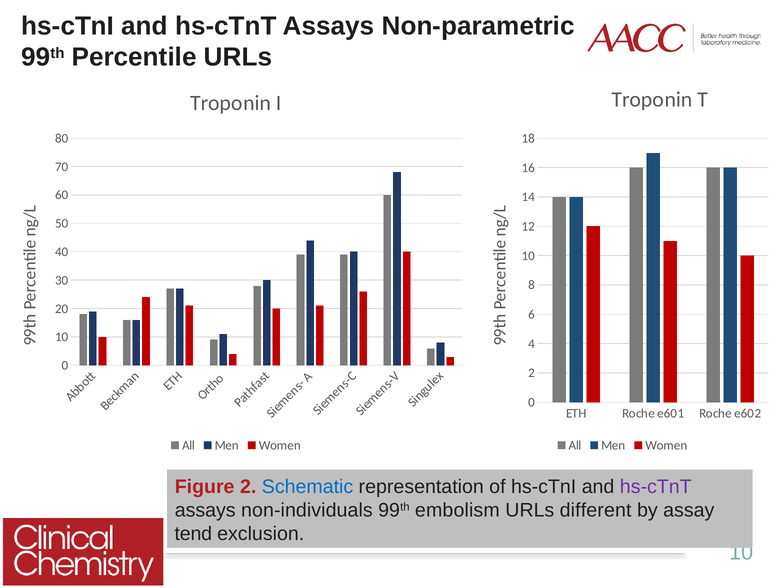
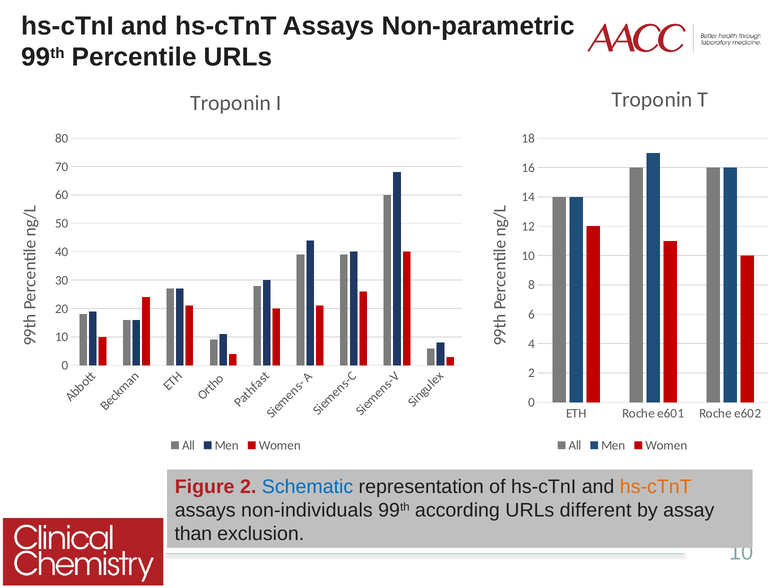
hs-cTnT at (656, 487) colour: purple -> orange
embolism: embolism -> according
tend: tend -> than
